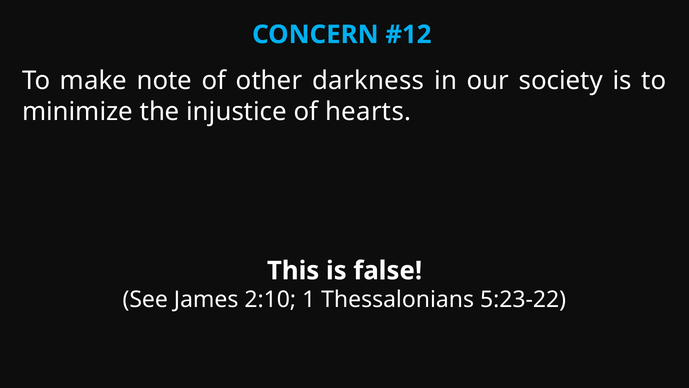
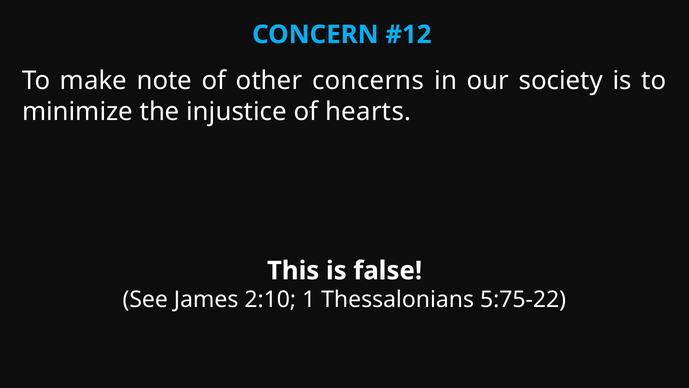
darkness: darkness -> concerns
5:23-22: 5:23-22 -> 5:75-22
